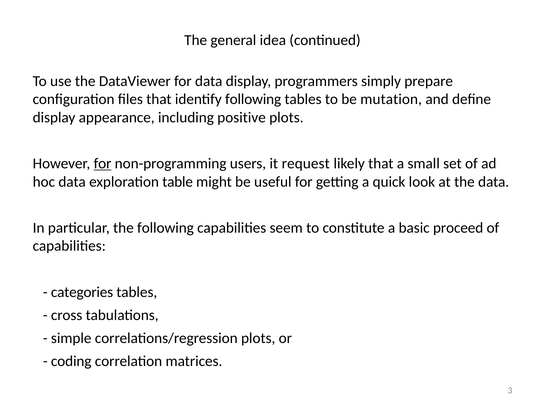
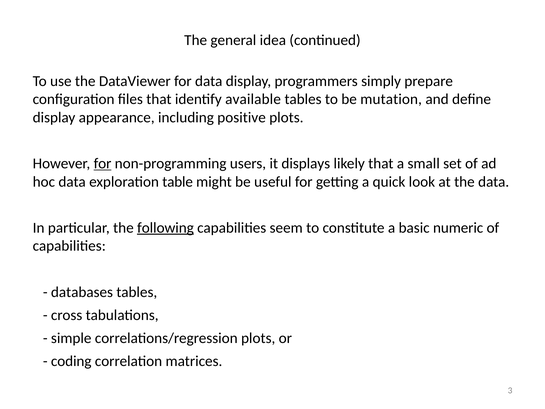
identify following: following -> available
request: request -> displays
following at (165, 228) underline: none -> present
proceed: proceed -> numeric
categories: categories -> databases
